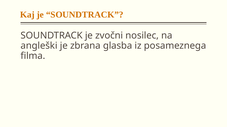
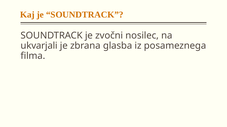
angleški: angleški -> ukvarjali
